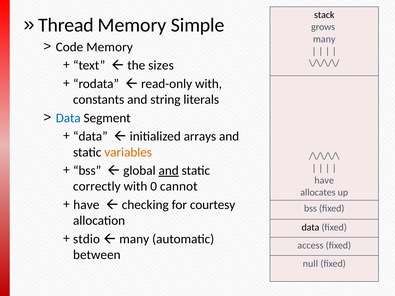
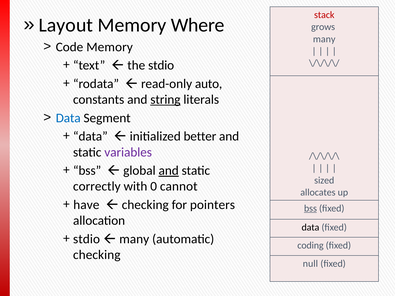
stack colour: black -> red
Thread: Thread -> Layout
Simple: Simple -> Where
the sizes: sizes -> stdio
read-only with: with -> auto
string underline: none -> present
arrays: arrays -> better
variables colour: orange -> purple
have at (324, 180): have -> sized
courtesy: courtesy -> pointers
bss at (310, 208) underline: none -> present
access: access -> coding
between at (97, 255): between -> checking
